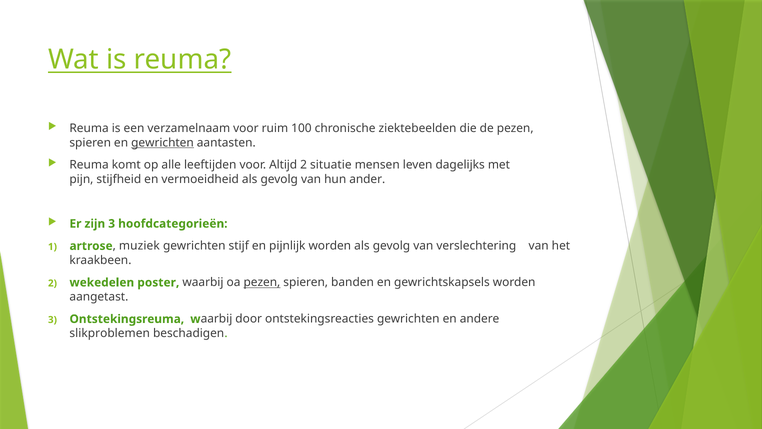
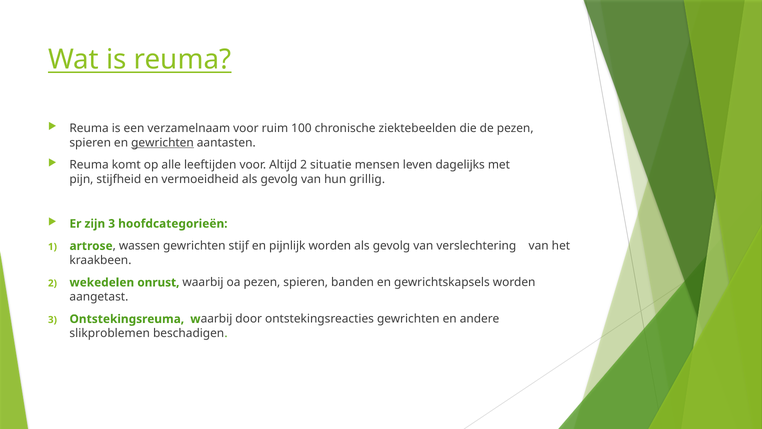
ander: ander -> grillig
muziek: muziek -> wassen
poster: poster -> onrust
pezen at (262, 282) underline: present -> none
